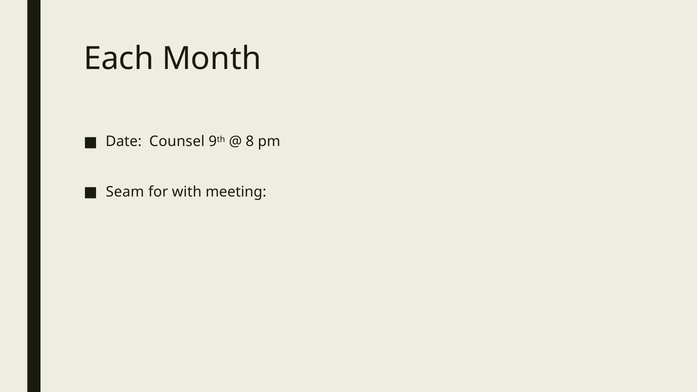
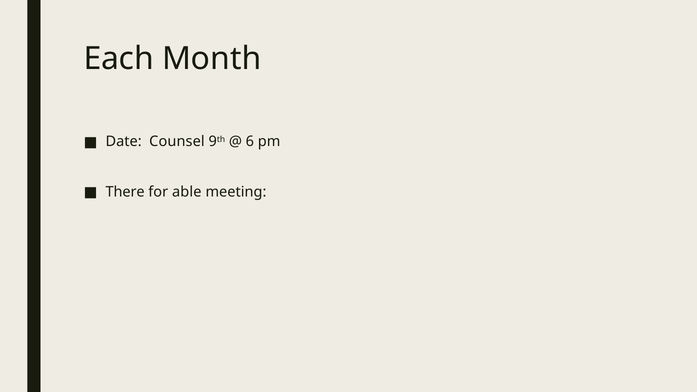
8: 8 -> 6
Seam: Seam -> There
with: with -> able
